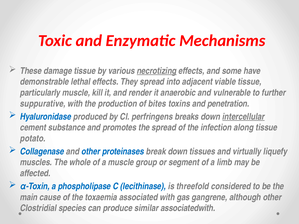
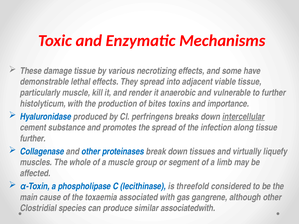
necrotizing underline: present -> none
suppurative: suppurative -> histolyticum
penetration: penetration -> importance
potato at (33, 139): potato -> further
